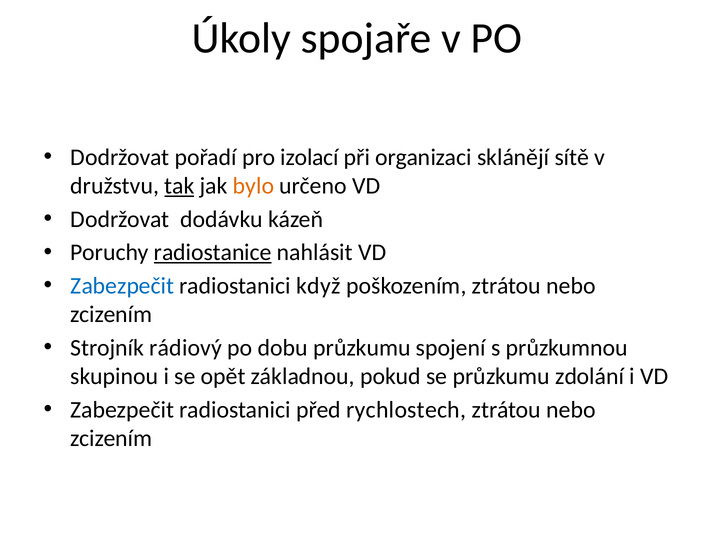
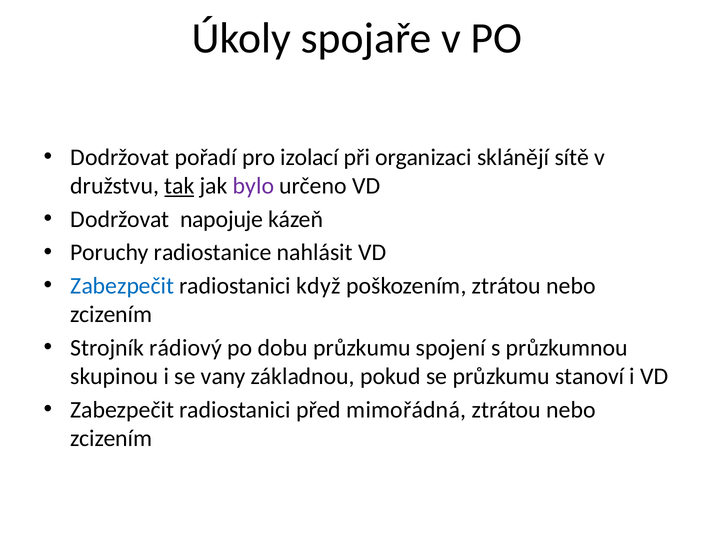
bylo colour: orange -> purple
dodávku: dodávku -> napojuje
radiostanice underline: present -> none
opět: opět -> vany
zdolání: zdolání -> stanoví
rychlostech: rychlostech -> mimořádná
